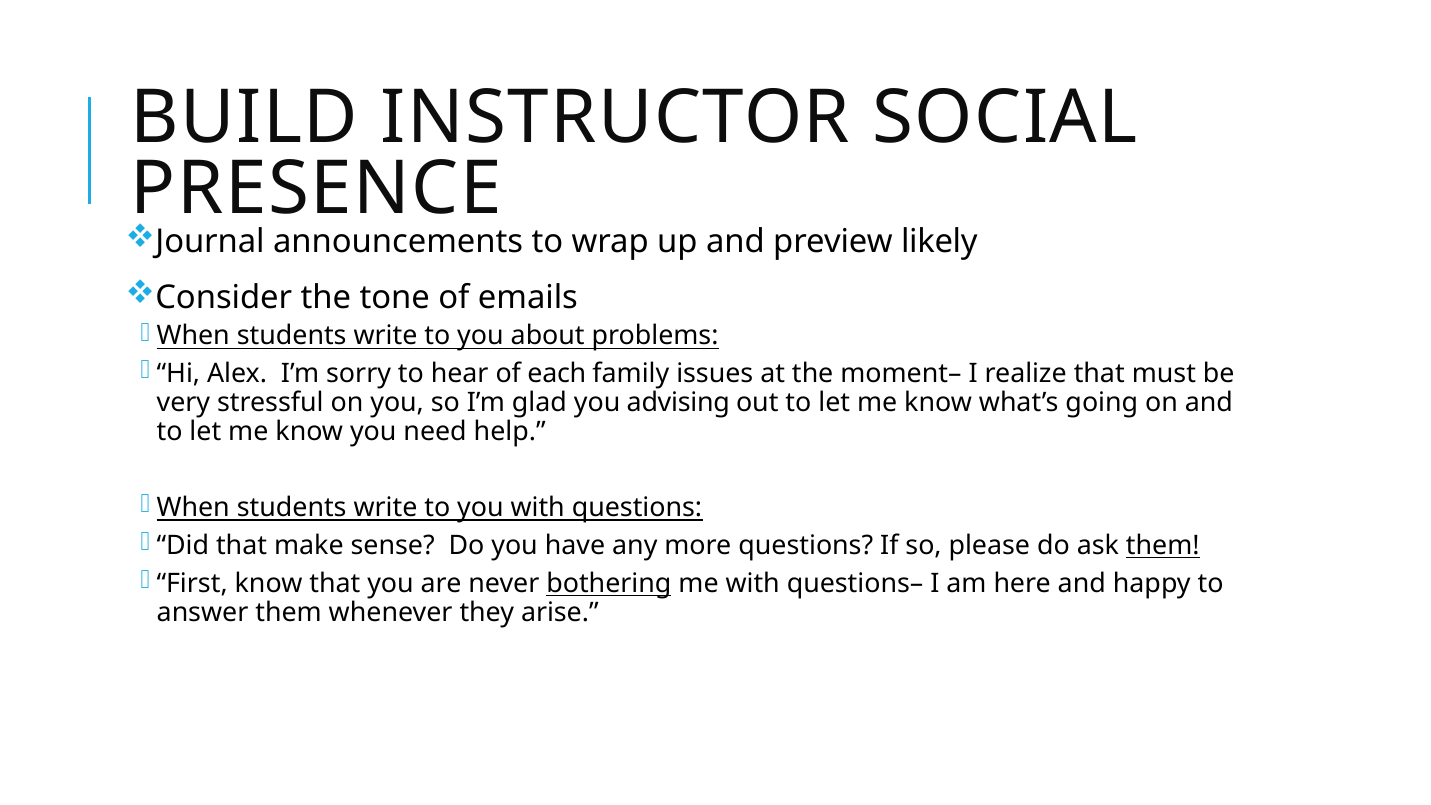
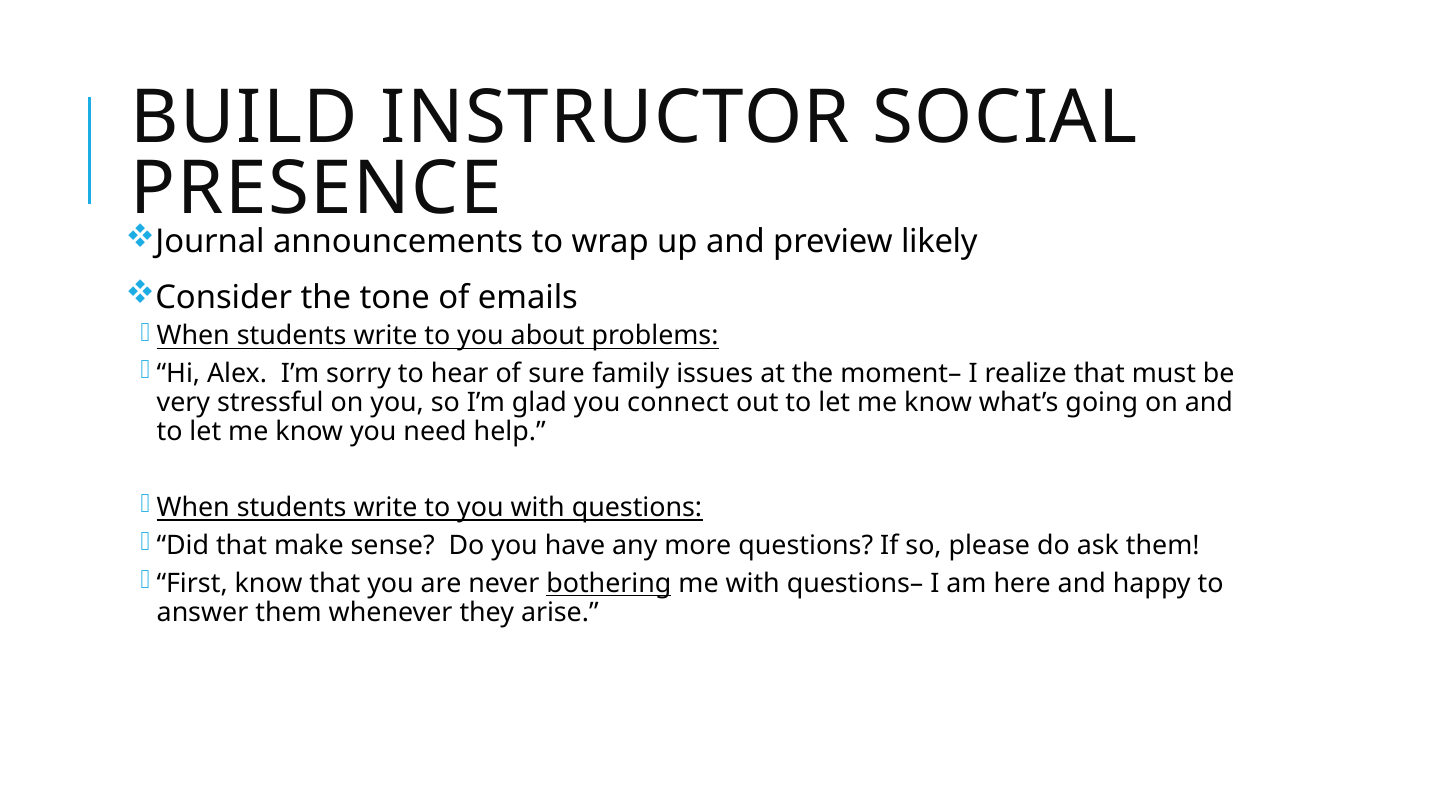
each: each -> sure
advising: advising -> connect
them at (1163, 546) underline: present -> none
